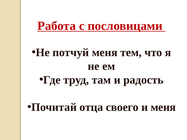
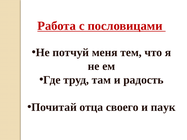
и меня: меня -> паук
